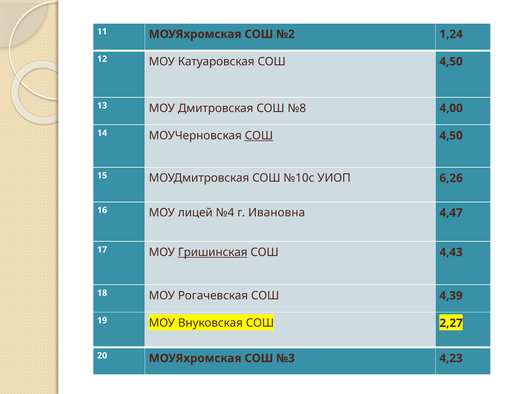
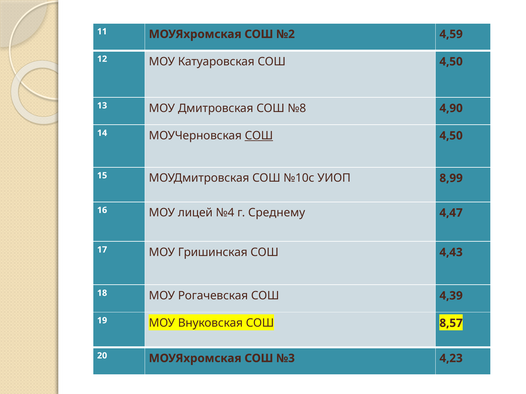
1,24: 1,24 -> 4,59
4,00: 4,00 -> 4,90
6,26: 6,26 -> 8,99
Ивановна: Ивановна -> Среднему
Гришинская underline: present -> none
2,27: 2,27 -> 8,57
